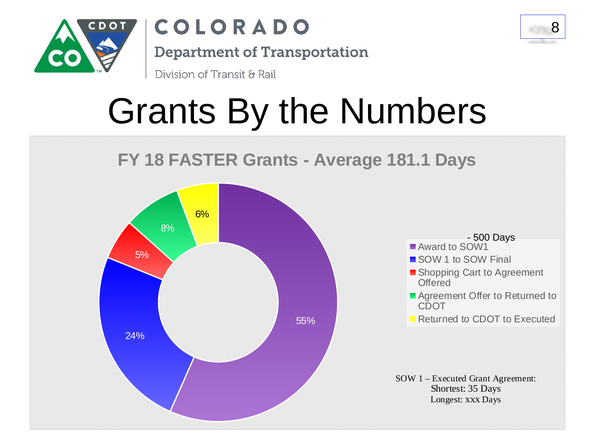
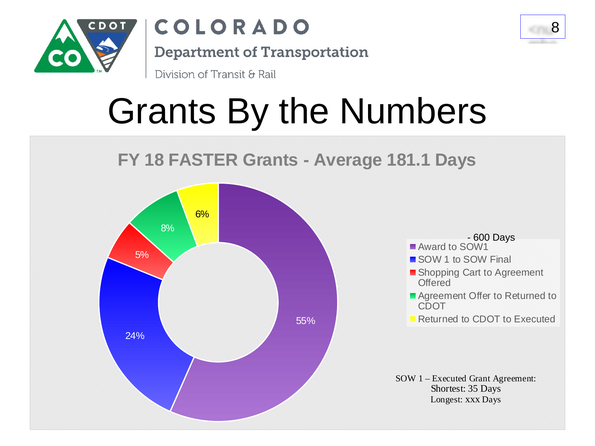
500: 500 -> 600
